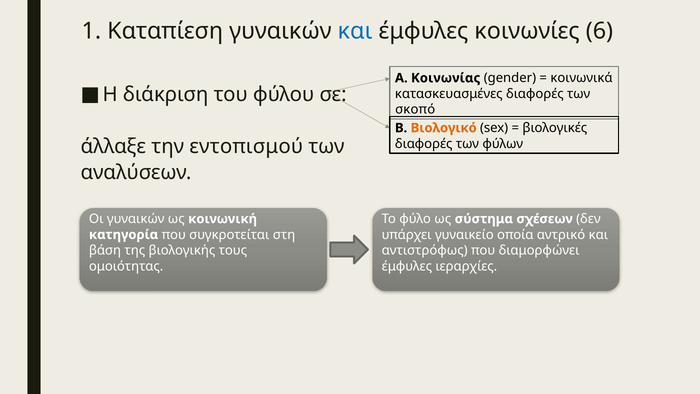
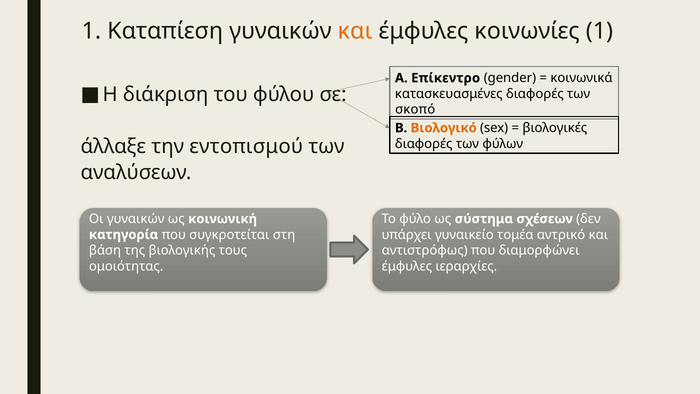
και at (355, 31) colour: blue -> orange
κοινωνίες 6: 6 -> 1
Κοινωνίας: Κοινωνίας -> Επίκεντρο
οποία: οποία -> τομέα
